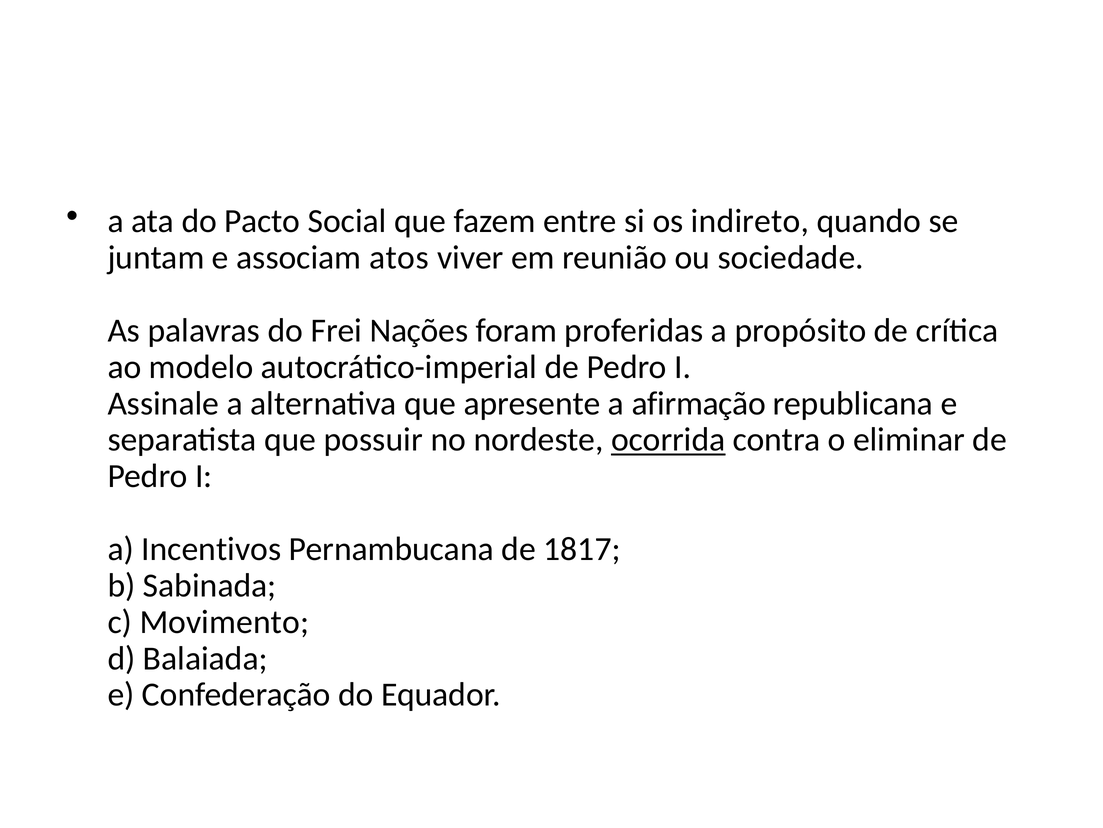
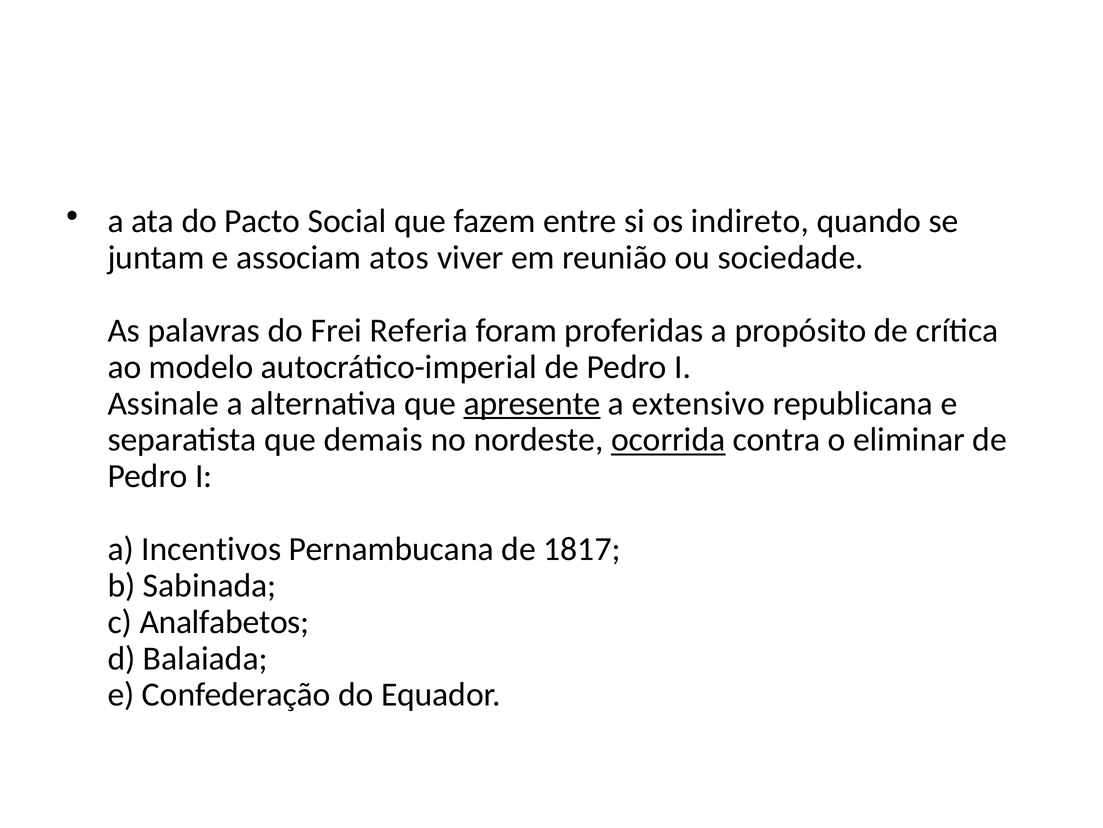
Nações: Nações -> Referia
apresente underline: none -> present
afirmação: afirmação -> extensivo
possuir: possuir -> demais
Movimento: Movimento -> Analfabetos
